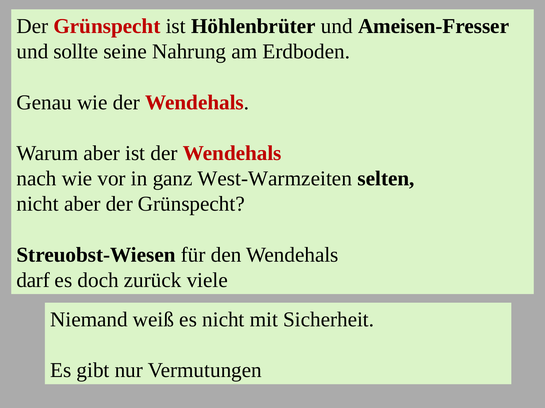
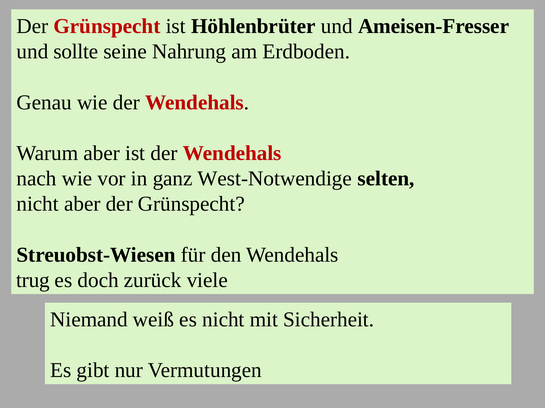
West-Warmzeiten: West-Warmzeiten -> West-Notwendige
darf: darf -> trug
